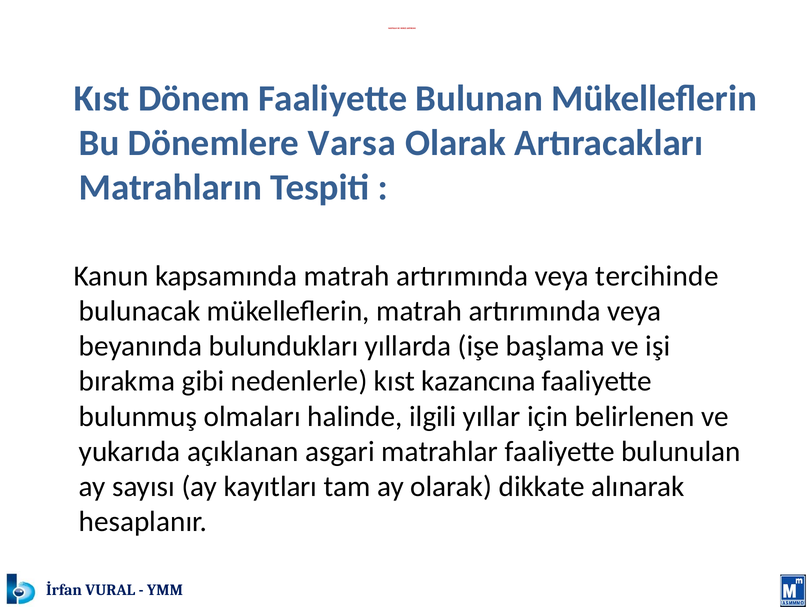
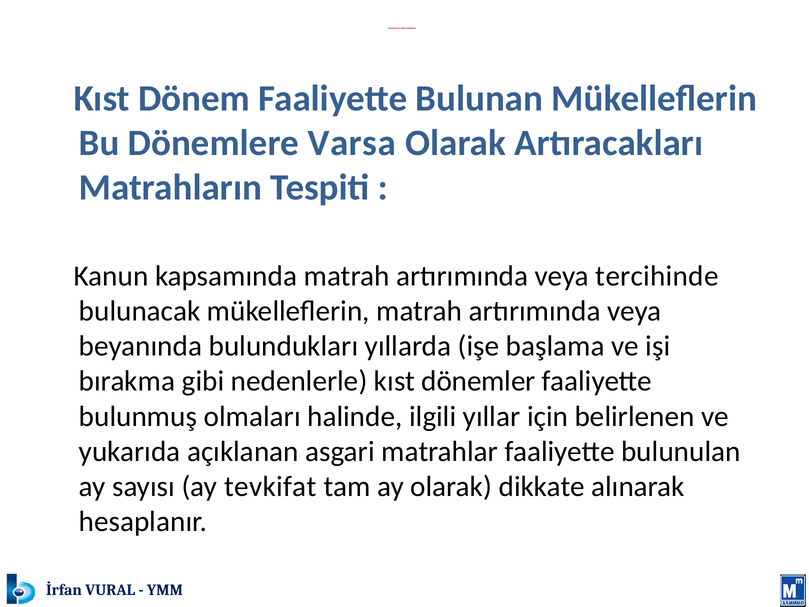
kazancına: kazancına -> dönemler
kayıtları: kayıtları -> tevkifat
